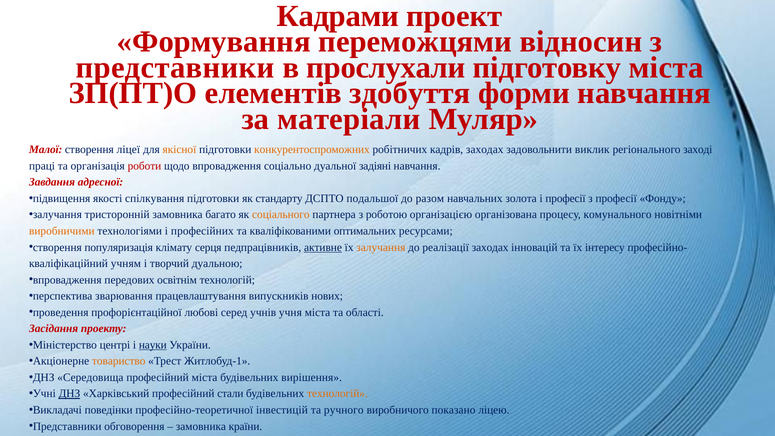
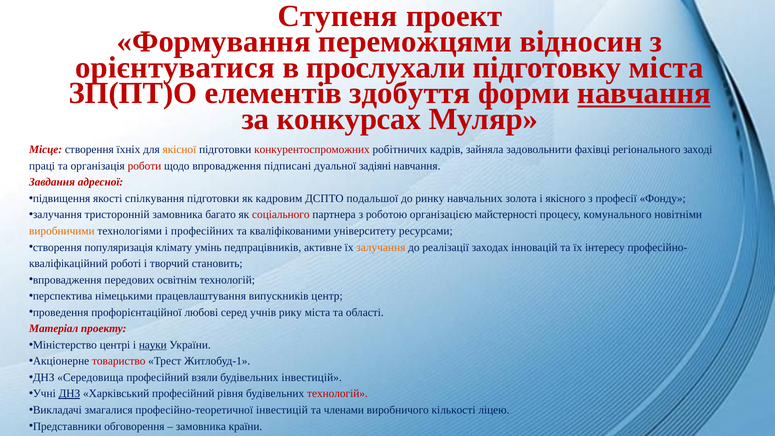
Кадрами: Кадрами -> Ступеня
представники at (175, 68): представники -> орієнтуватися
навчання at (644, 93) underline: none -> present
матеріали: матеріали -> конкурсах
Малої: Малої -> Місце
ліцеї: ліцеї -> їхніх
конкурентоспроможних colour: orange -> red
кадрів заходах: заходах -> зайняла
виклик: виклик -> фахівці
соціально: соціально -> підписані
стандарту: стандарту -> кадровим
разом: разом -> ринку
і професії: професії -> якісного
соціального colour: orange -> red
організована: організована -> майстерності
оптимальних: оптимальних -> університету
серця: серця -> умінь
активне underline: present -> none
учням: учням -> роботі
дуальною: дуальною -> становить
зварювання: зварювання -> німецькими
нових: нових -> центр
учня: учня -> рику
Засідання: Засідання -> Матеріал
товариство colour: orange -> red
професійний міста: міста -> взяли
будівельних вирішення: вирішення -> інвестицій
стали: стали -> рівня
технологій at (337, 394) colour: orange -> red
поведінки: поведінки -> змагалися
ручного: ручного -> членами
показано: показано -> кількості
